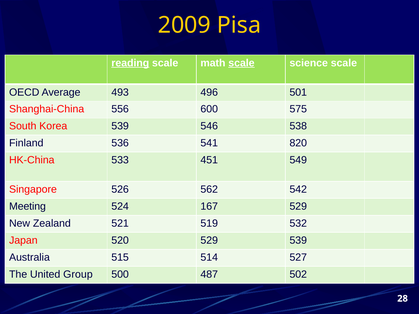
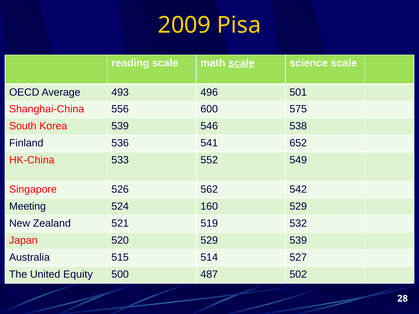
reading underline: present -> none
820: 820 -> 652
451: 451 -> 552
167: 167 -> 160
Group: Group -> Equity
